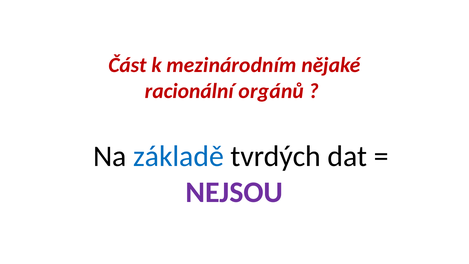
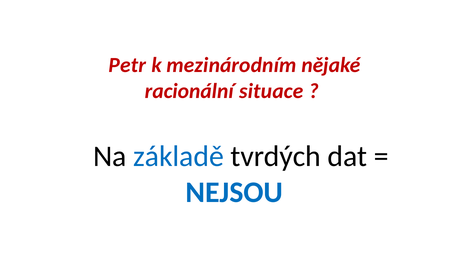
Část: Část -> Petr
orgánů: orgánů -> situace
NEJSOU colour: purple -> blue
